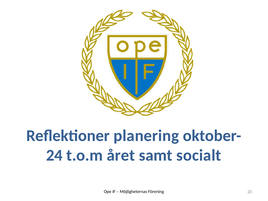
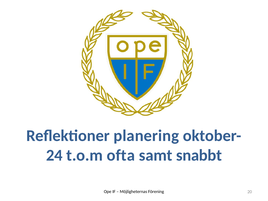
året: året -> ofta
socialt: socialt -> snabbt
